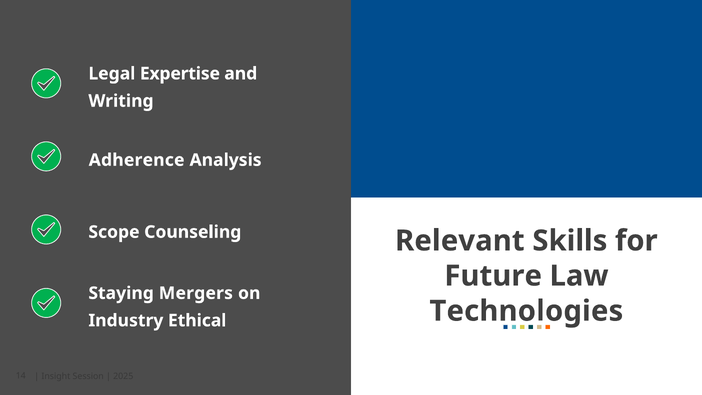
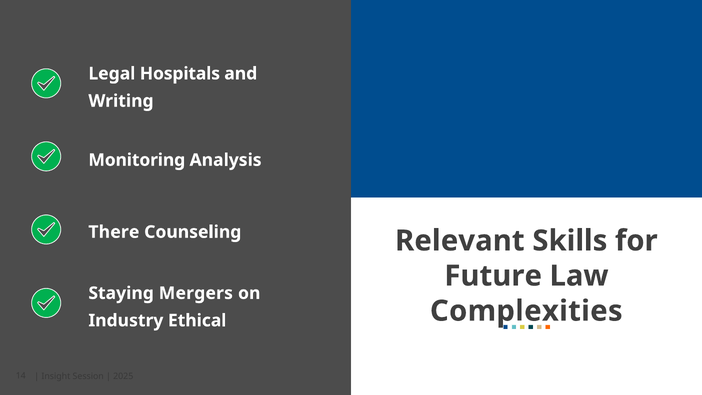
Expertise: Expertise -> Hospitals
Adherence: Adherence -> Monitoring
Scope: Scope -> There
Technologies: Technologies -> Complexities
